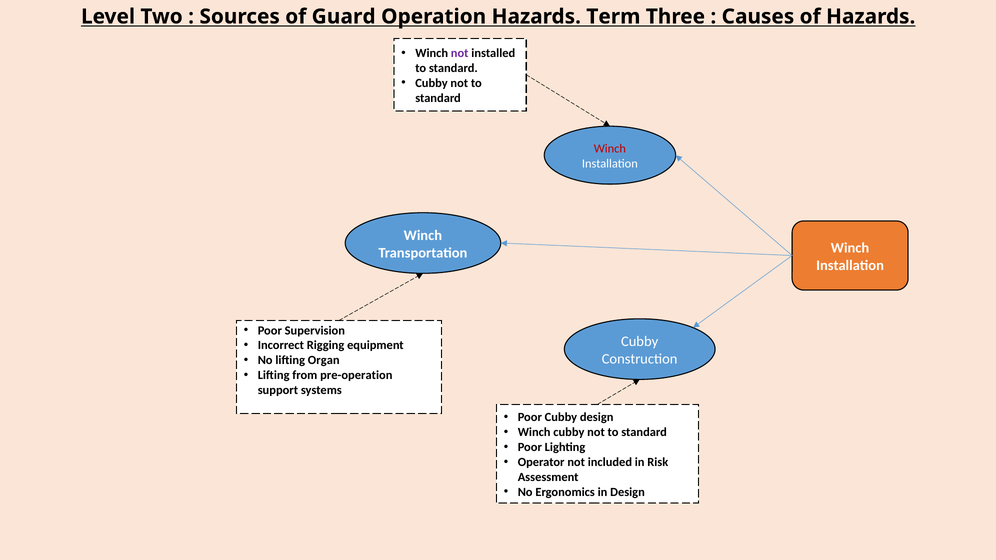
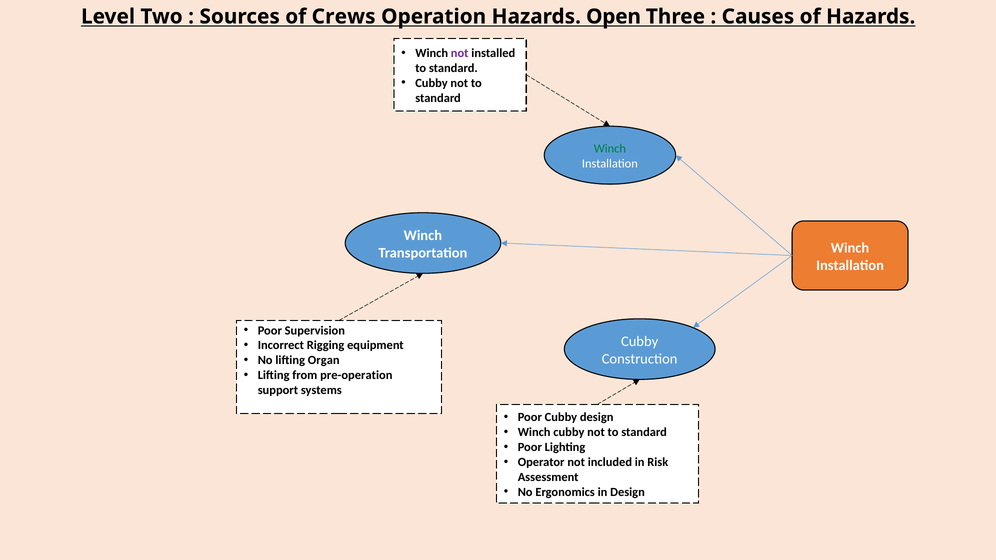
Guard: Guard -> Crews
Term: Term -> Open
Winch at (610, 149) colour: red -> green
